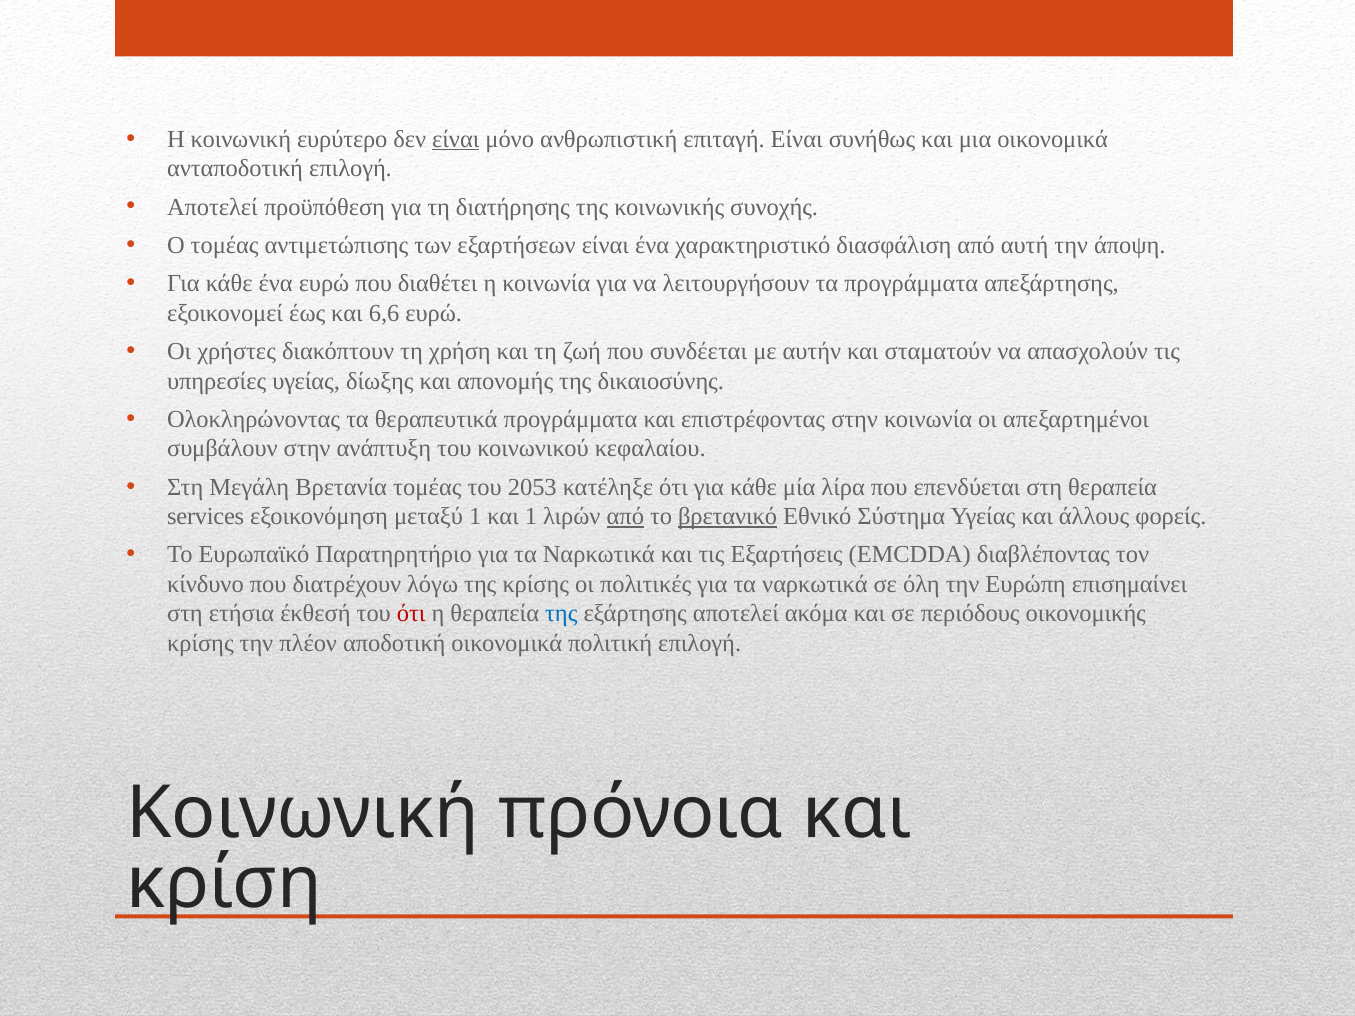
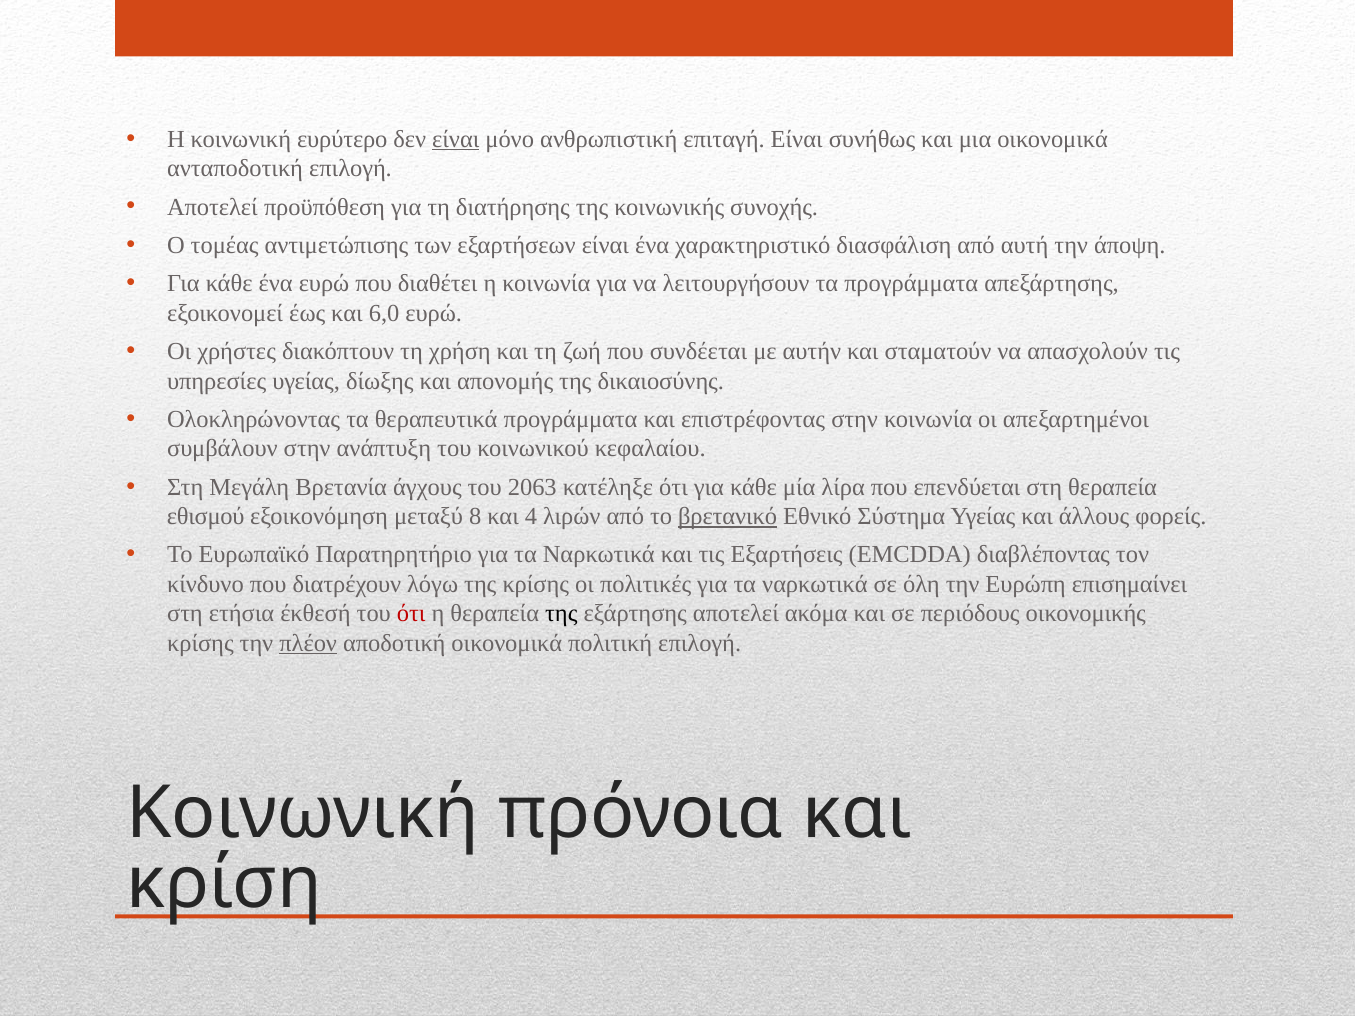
6,6: 6,6 -> 6,0
Βρετανία τομέας: τομέας -> άγχους
2053: 2053 -> 2063
services: services -> εθισμού
μεταξύ 1: 1 -> 8
και 1: 1 -> 4
από at (625, 517) underline: present -> none
της at (561, 614) colour: blue -> black
πλέον underline: none -> present
